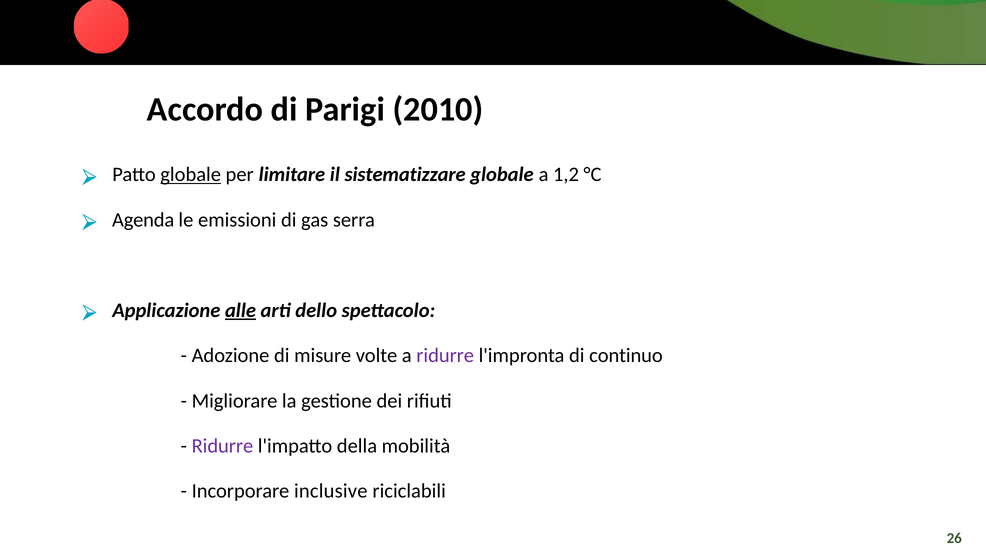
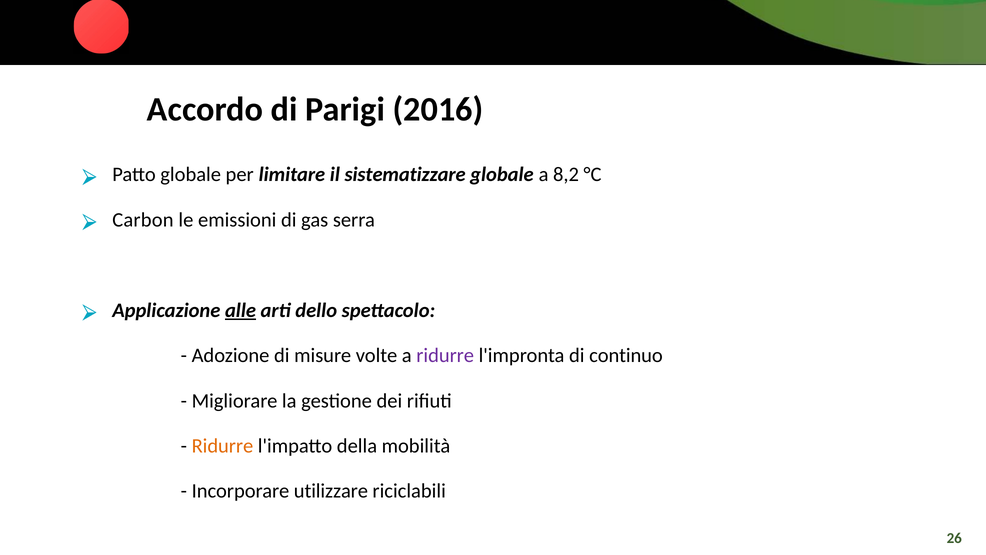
2010: 2010 -> 2016
globale at (191, 175) underline: present -> none
1,2: 1,2 -> 8,2
Agenda: Agenda -> Carbon
Ridurre at (222, 446) colour: purple -> orange
inclusive: inclusive -> utilizzare
